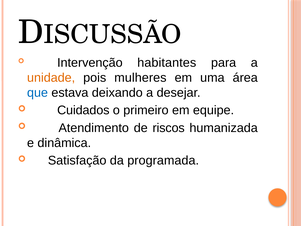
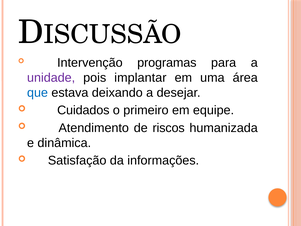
habitantes: habitantes -> programas
unidade colour: orange -> purple
mulheres: mulheres -> implantar
programada: programada -> informações
